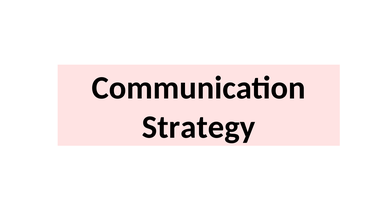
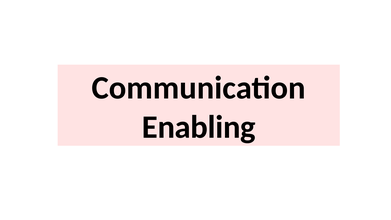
Strategy: Strategy -> Enabling
